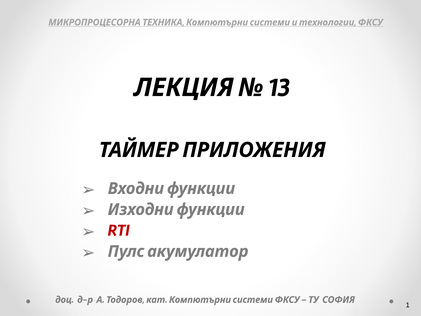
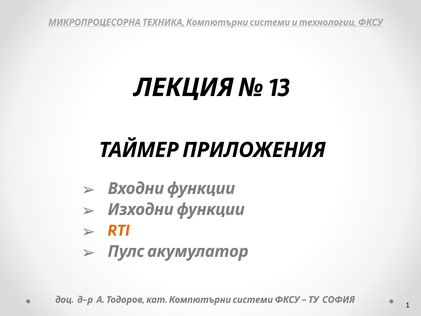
RTI colour: red -> orange
